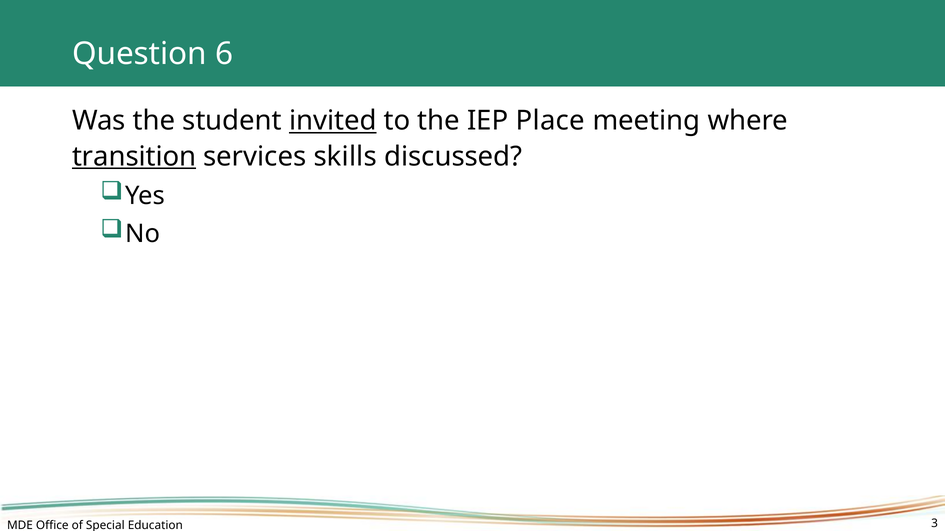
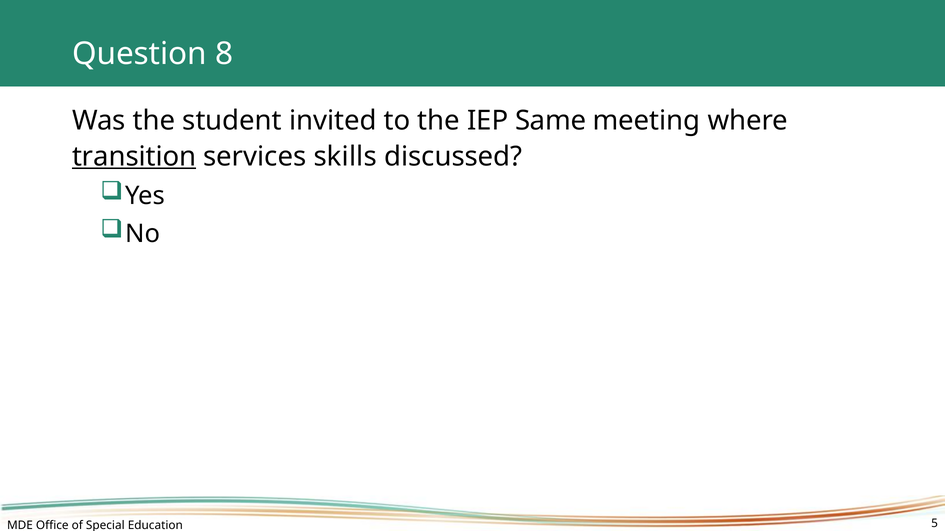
6: 6 -> 8
invited underline: present -> none
Place: Place -> Same
3: 3 -> 5
